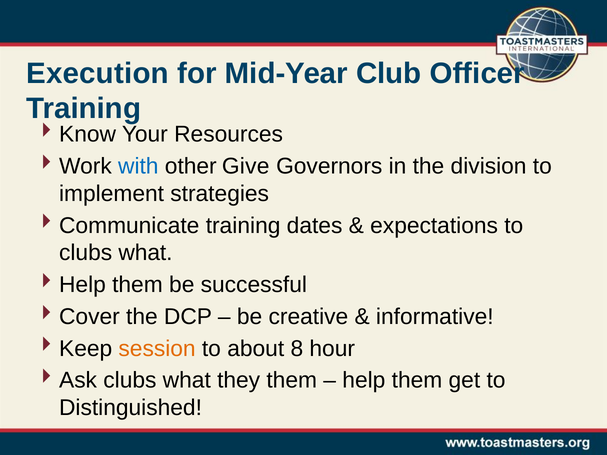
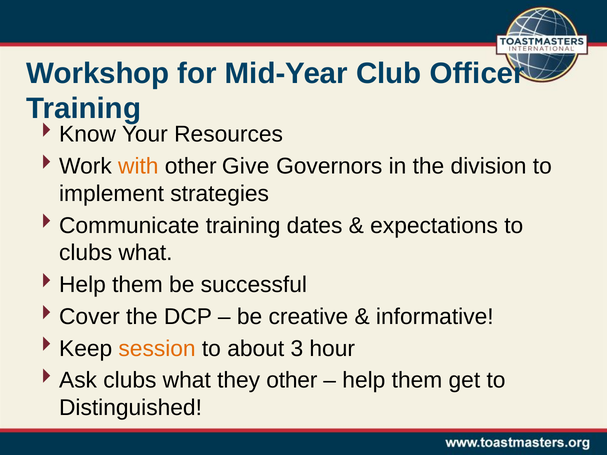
Execution: Execution -> Workshop
with colour: blue -> orange
8: 8 -> 3
they them: them -> other
